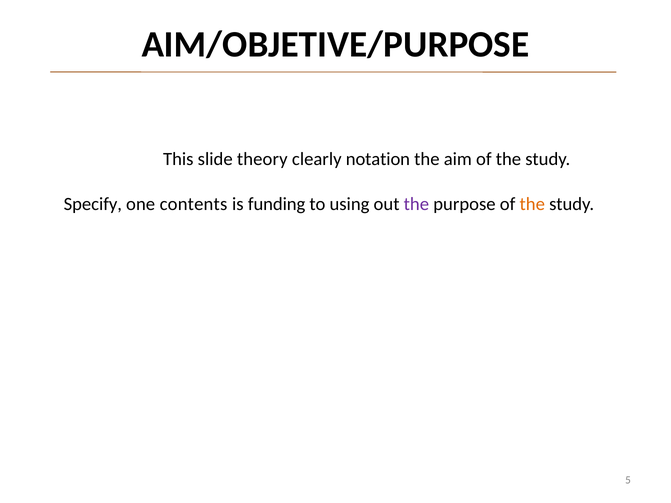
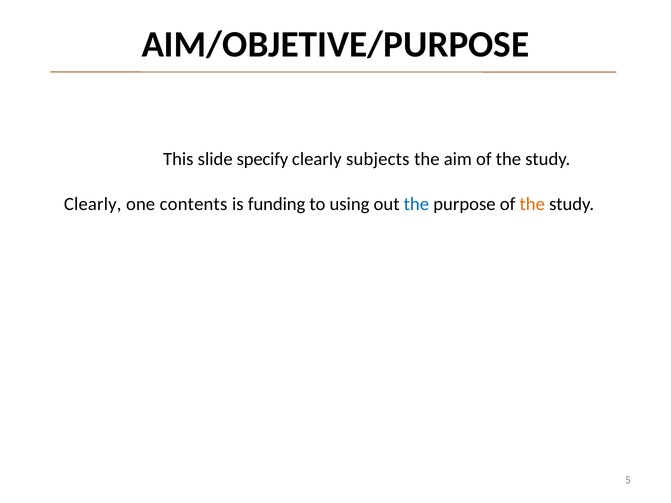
theory: theory -> specify
notation: notation -> subjects
Specify at (93, 204): Specify -> Clearly
the at (416, 204) colour: purple -> blue
